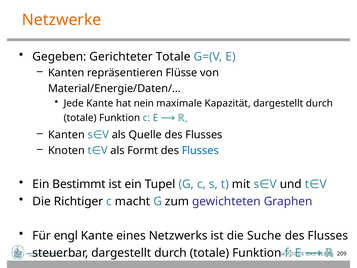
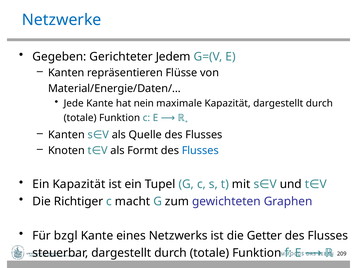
Netzwerke colour: orange -> blue
Gerichteter Totale: Totale -> Jedem
Ein Bestimmt: Bestimmt -> Kapazität
engl: engl -> bzgl
Suche: Suche -> Getter
